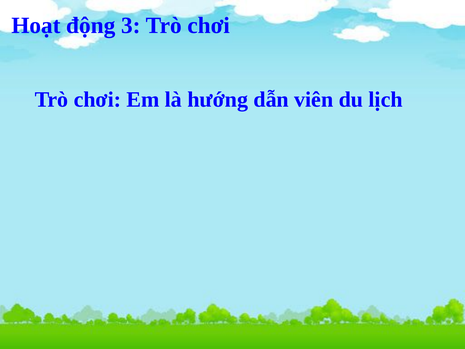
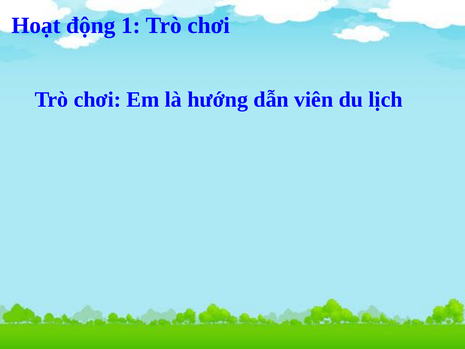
3: 3 -> 1
